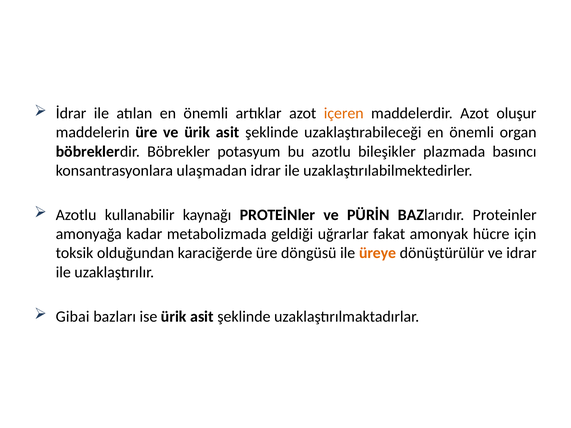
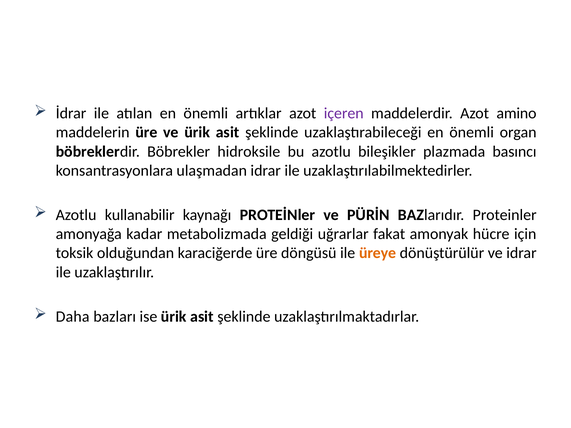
içeren colour: orange -> purple
oluşur: oluşur -> amino
potasyum: potasyum -> hidroksile
Gibai: Gibai -> Daha
